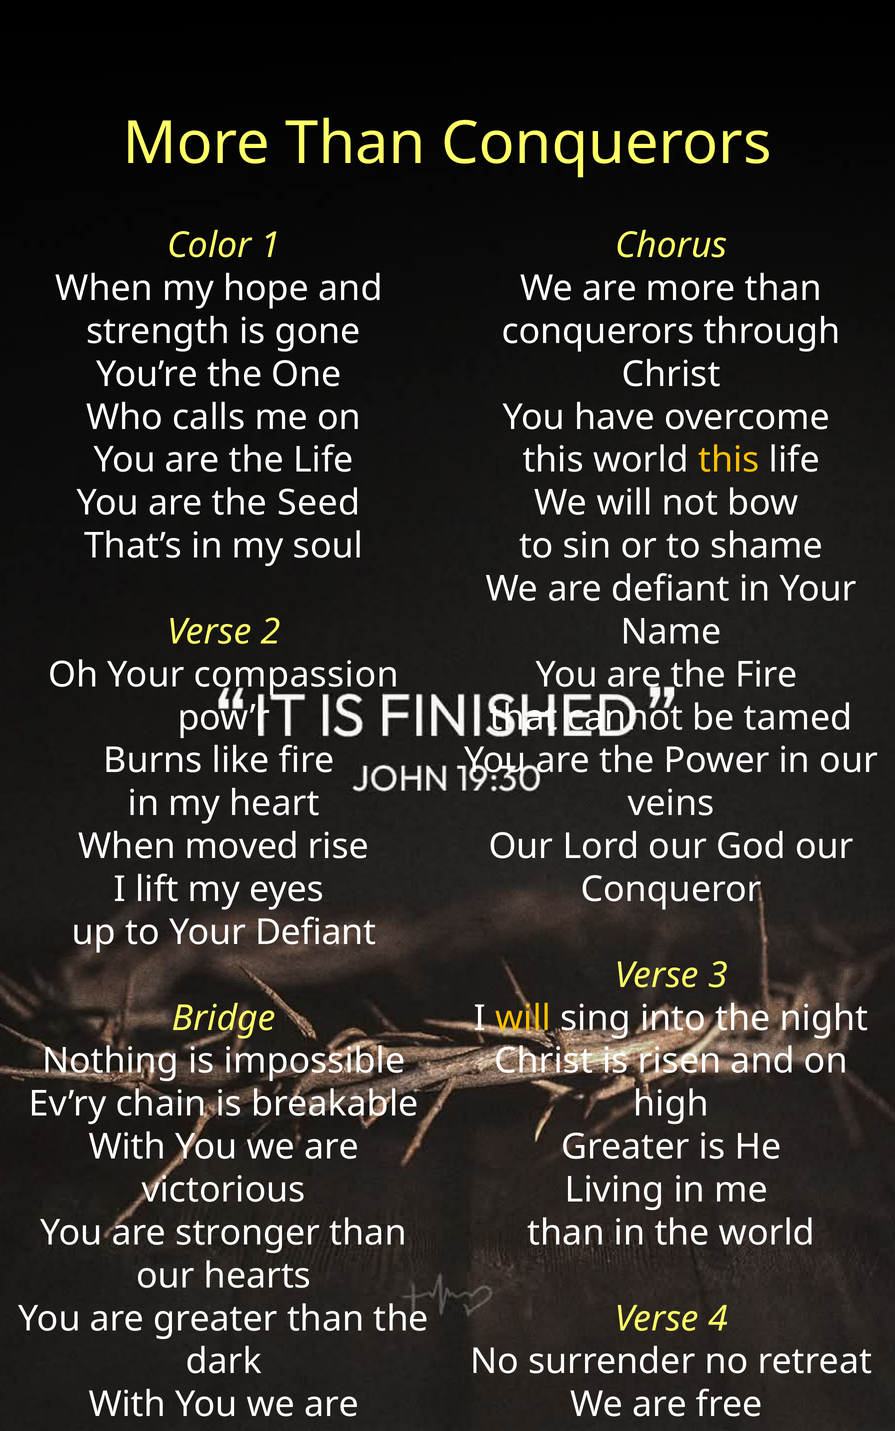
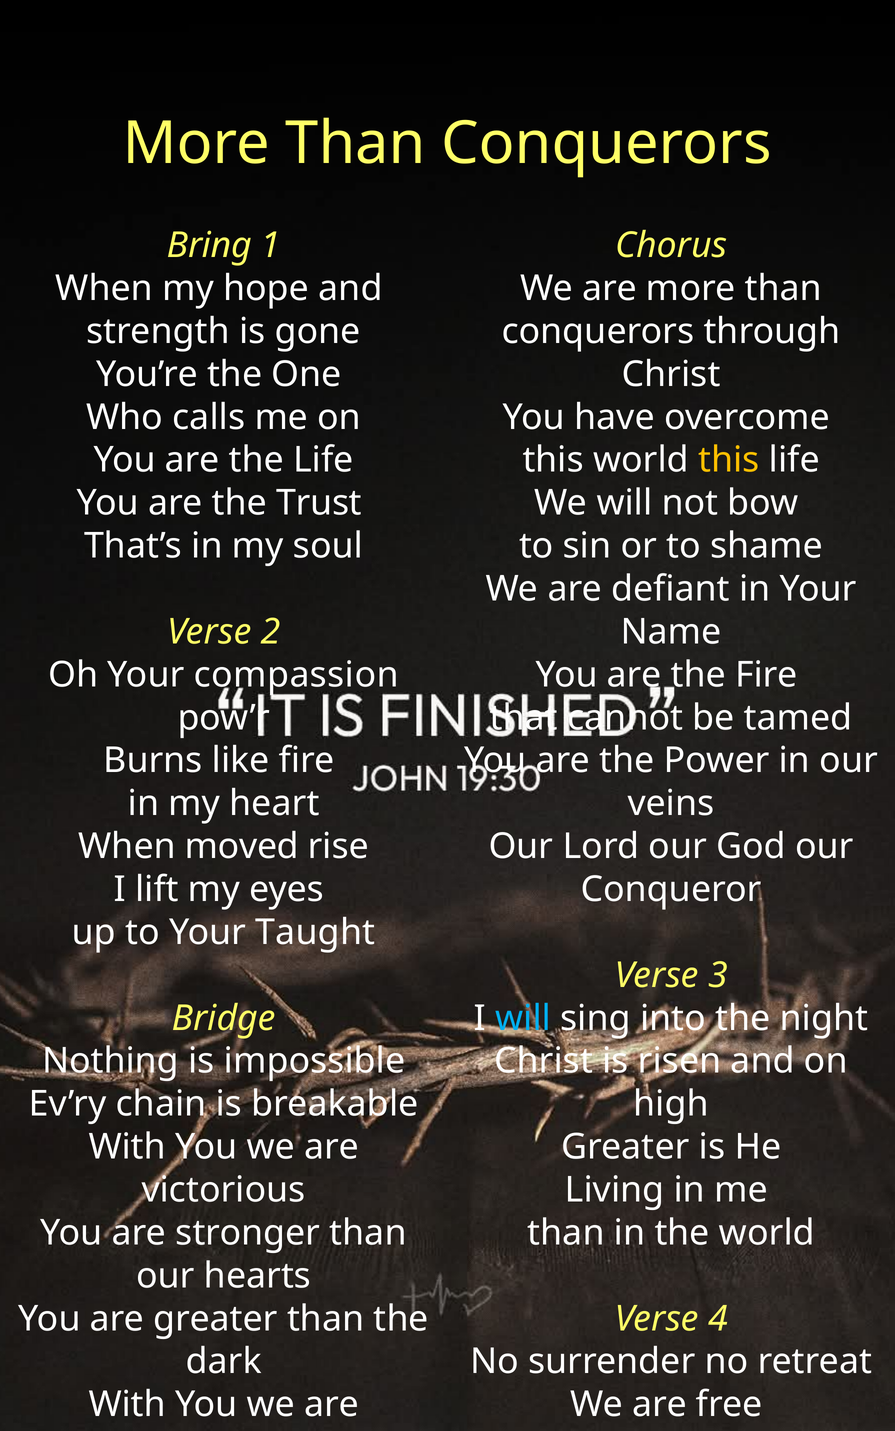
Color: Color -> Bring
Seed: Seed -> Trust
Your Defiant: Defiant -> Taught
will at (523, 1019) colour: yellow -> light blue
